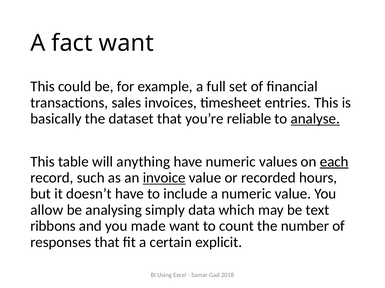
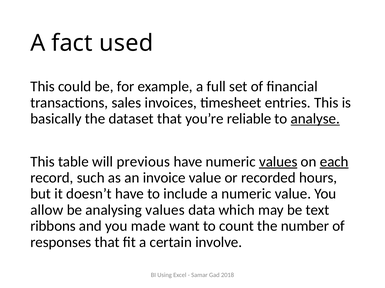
fact want: want -> used
anything: anything -> previous
values at (278, 162) underline: none -> present
invoice underline: present -> none
analysing simply: simply -> values
explicit: explicit -> involve
